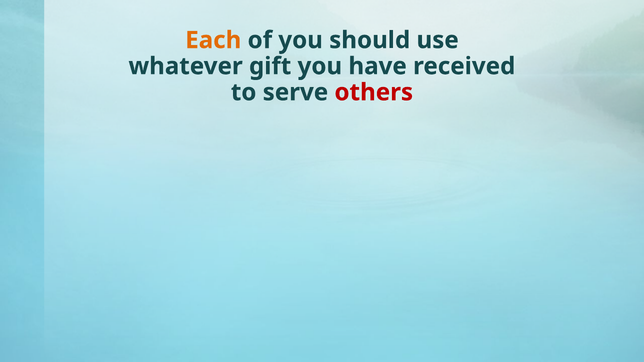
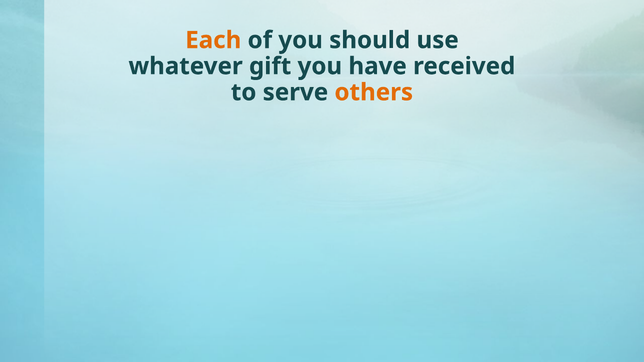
others colour: red -> orange
